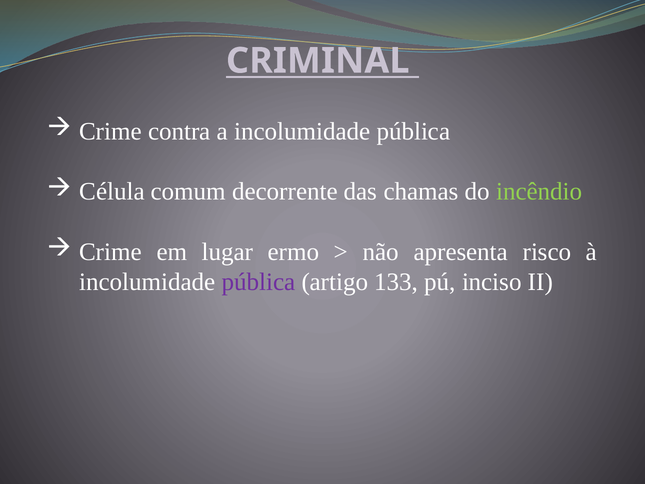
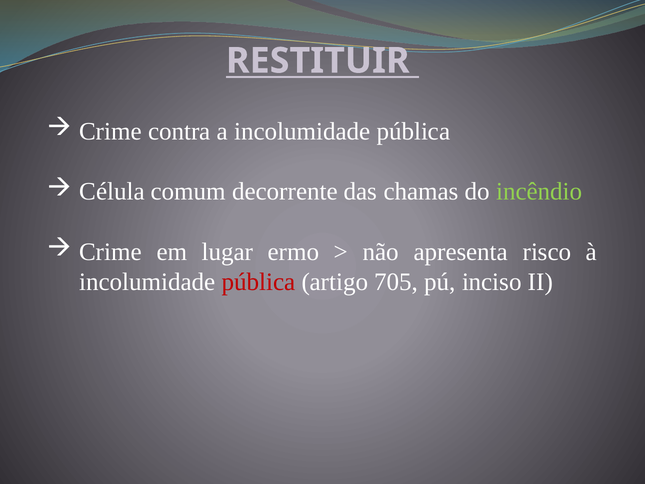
CRIMINAL: CRIMINAL -> RESTITUIR
pública at (258, 282) colour: purple -> red
133: 133 -> 705
